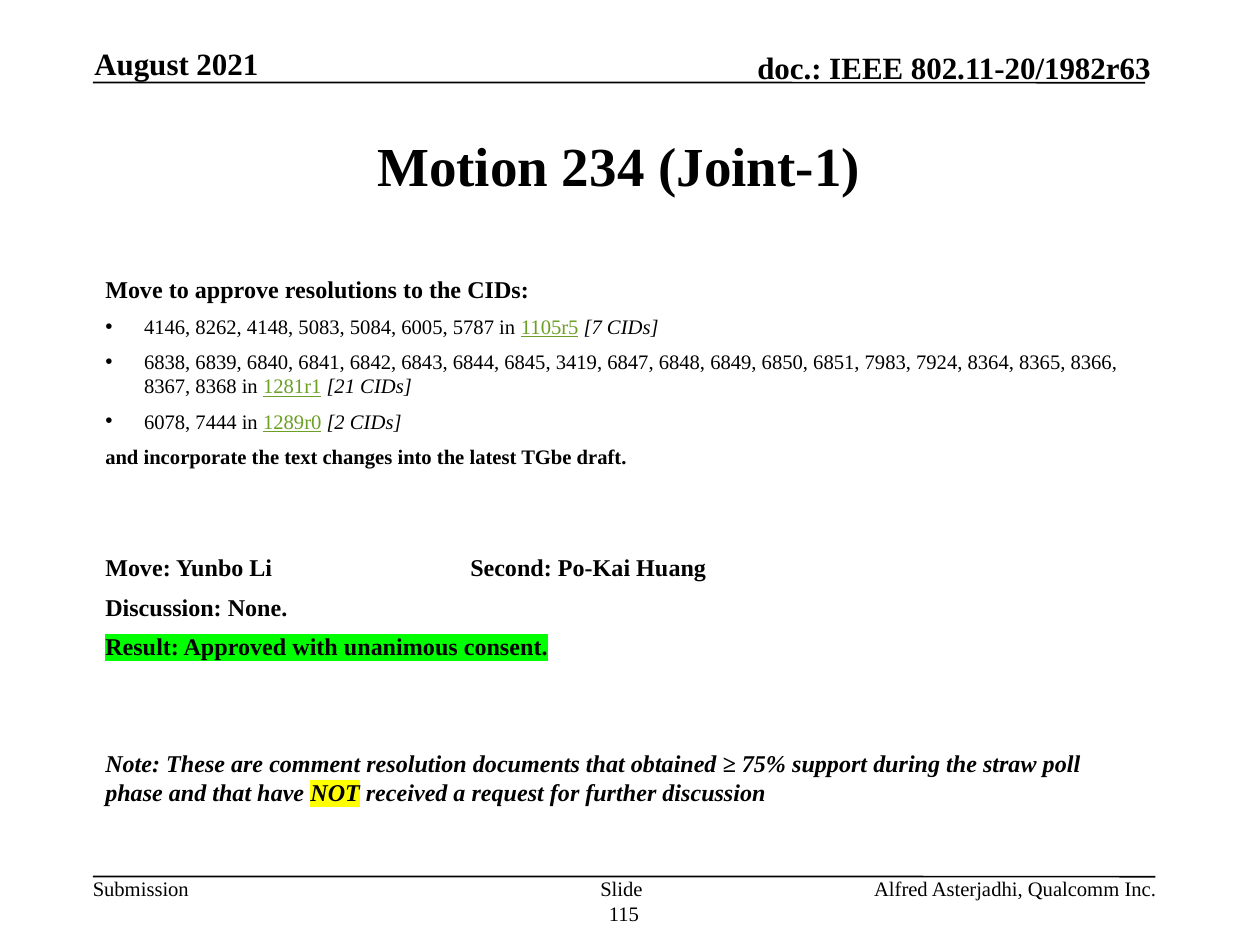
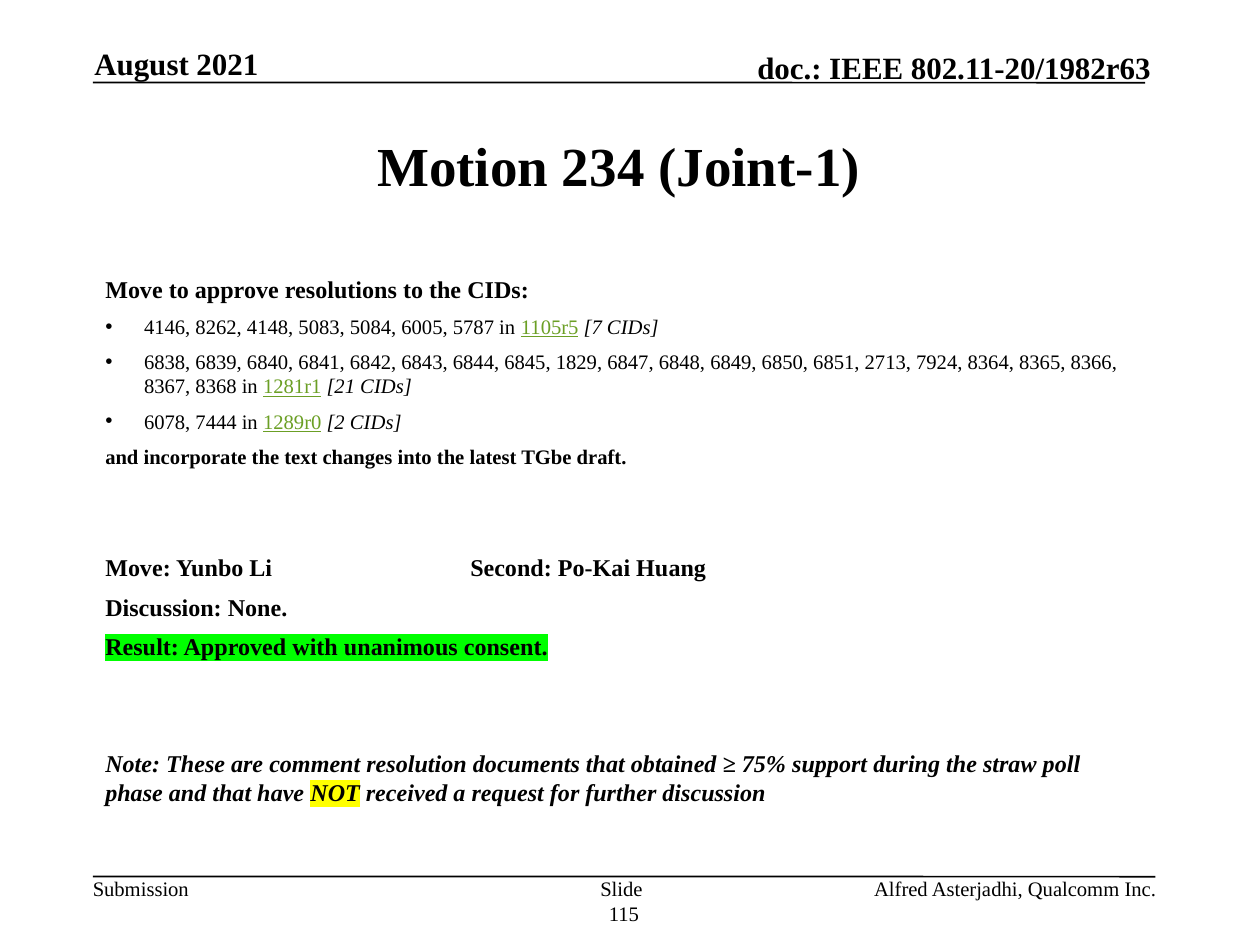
3419: 3419 -> 1829
7983: 7983 -> 2713
